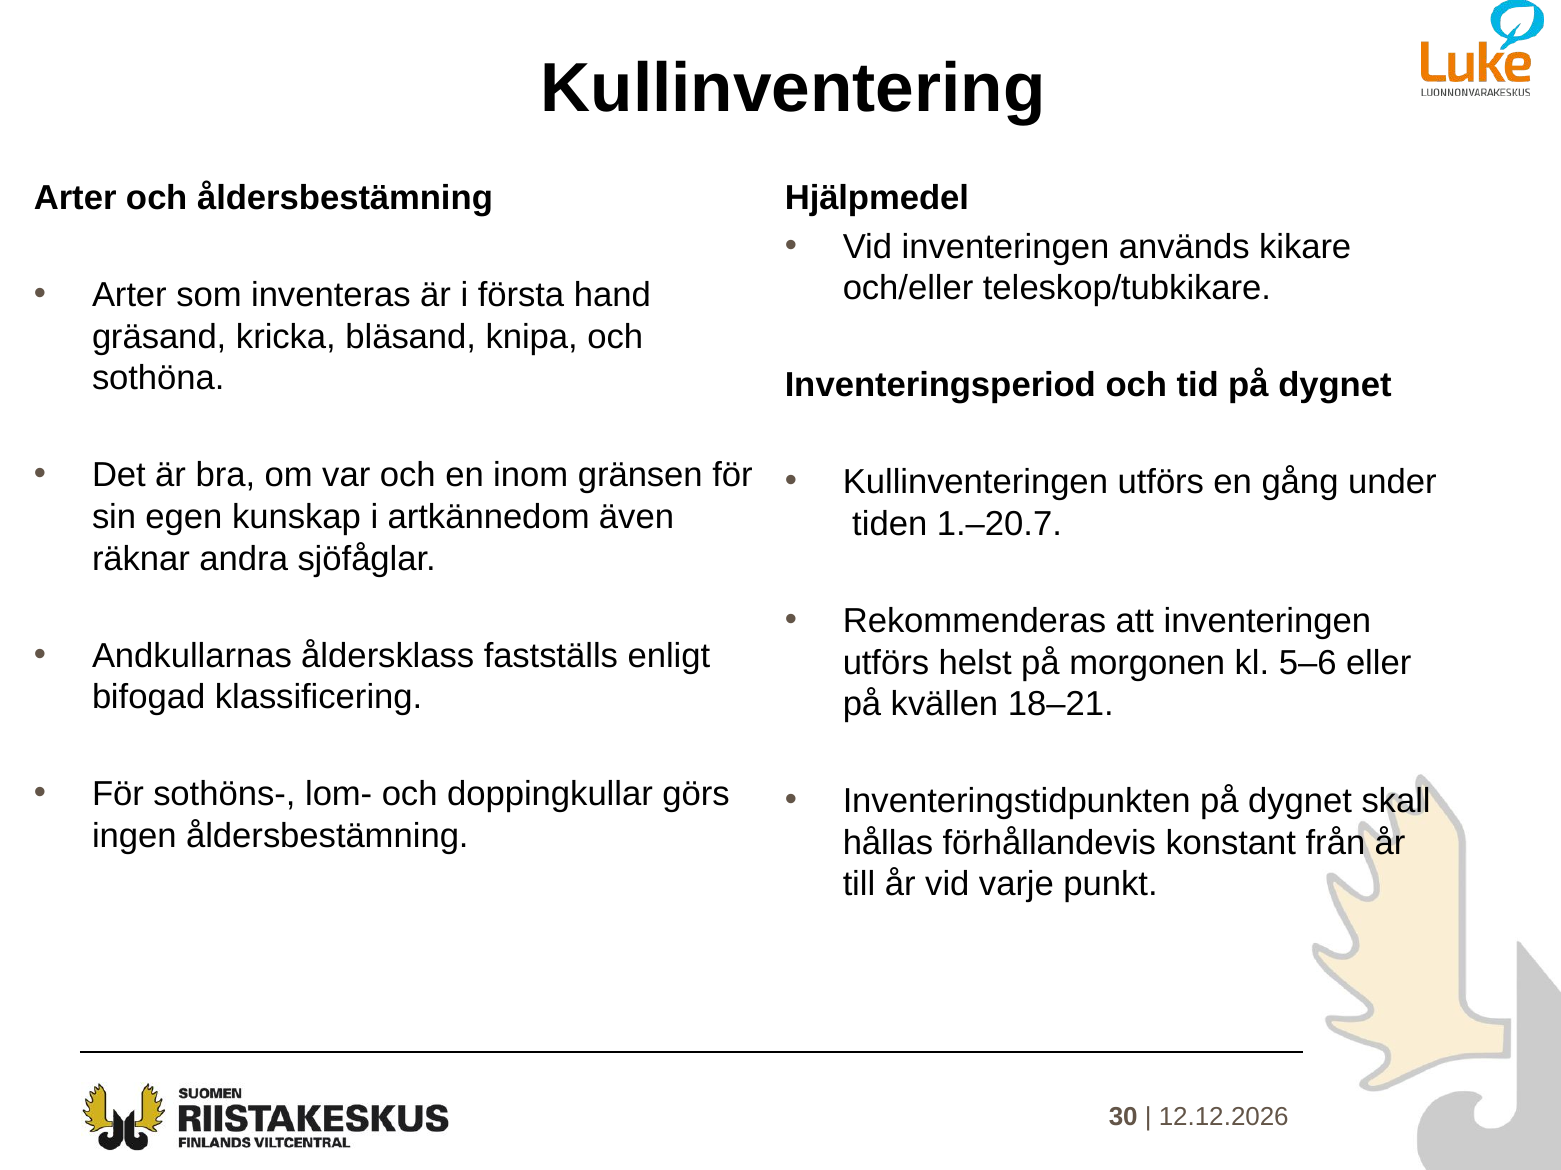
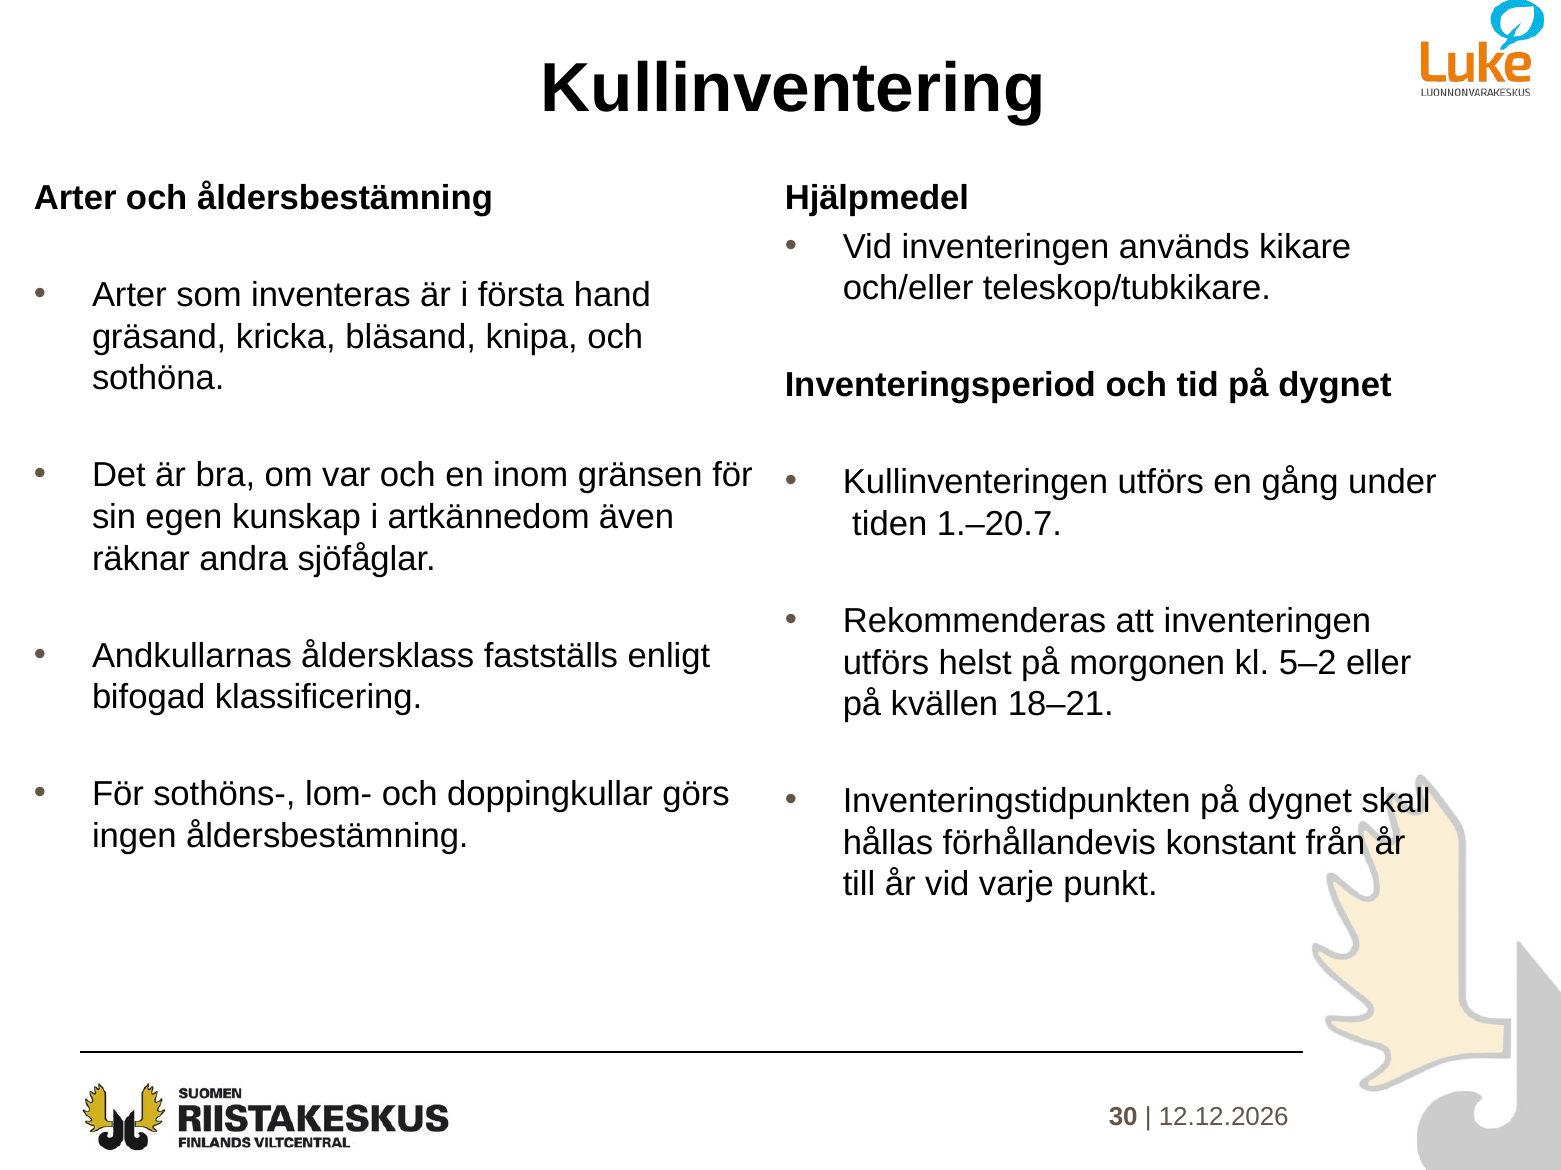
5–6: 5–6 -> 5–2
